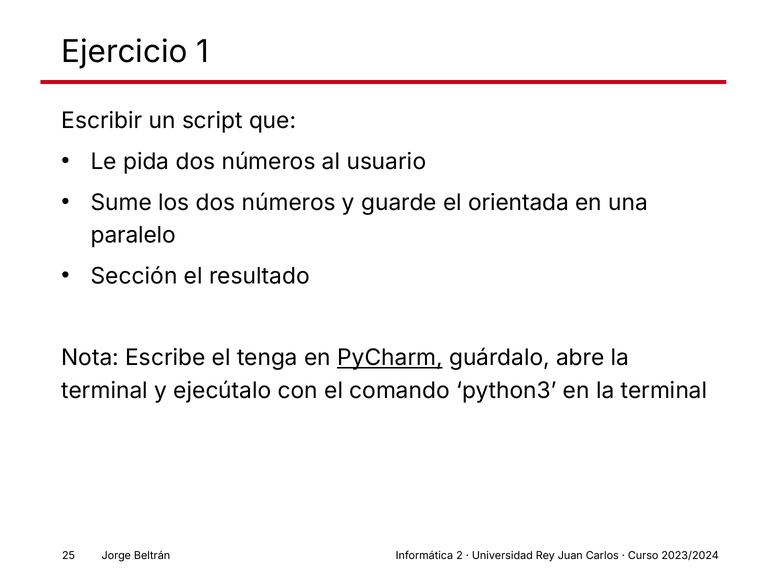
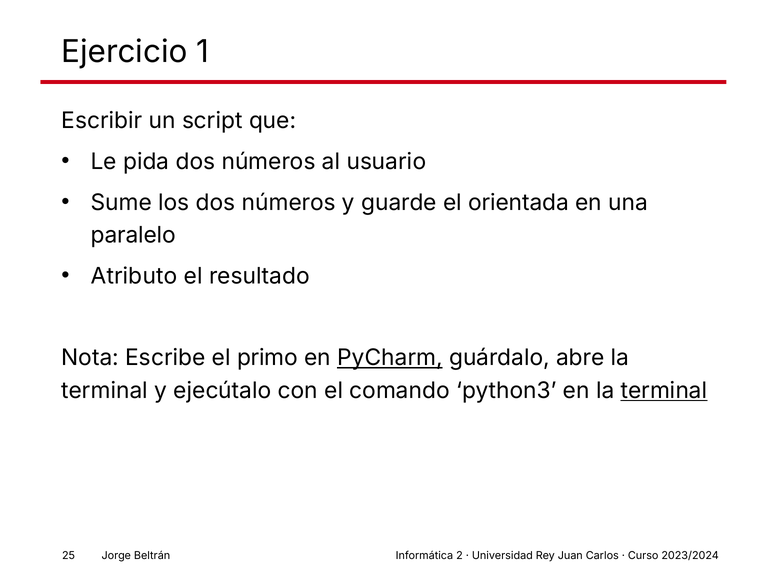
Sección: Sección -> Atributo
tenga: tenga -> primo
terminal at (664, 391) underline: none -> present
